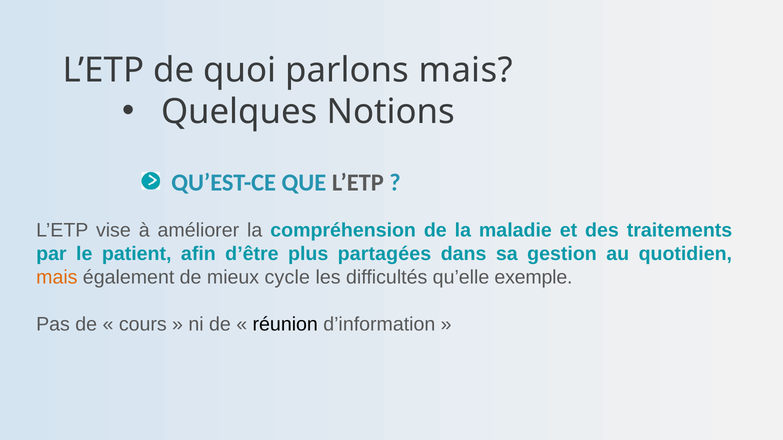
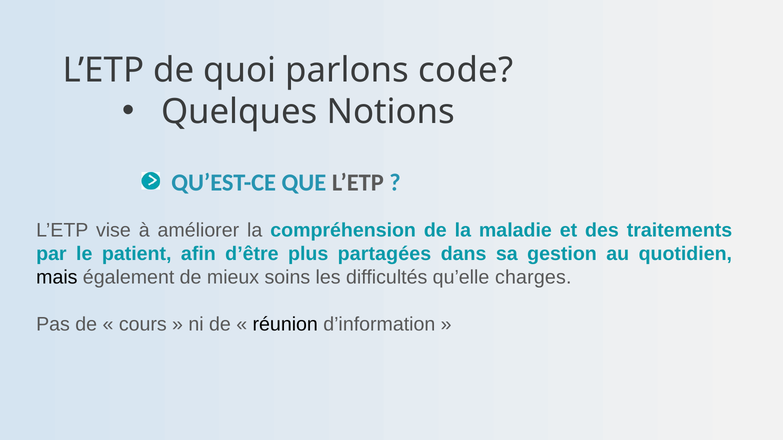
parlons mais: mais -> code
mais at (57, 277) colour: orange -> black
cycle: cycle -> soins
exemple: exemple -> charges
